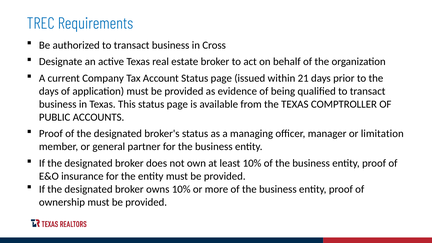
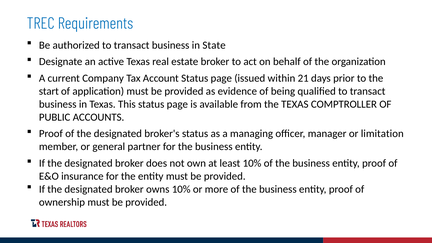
Cross: Cross -> State
days at (49, 91): days -> start
